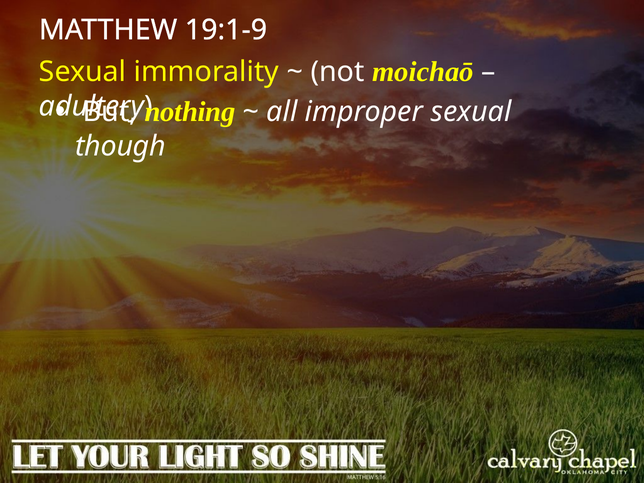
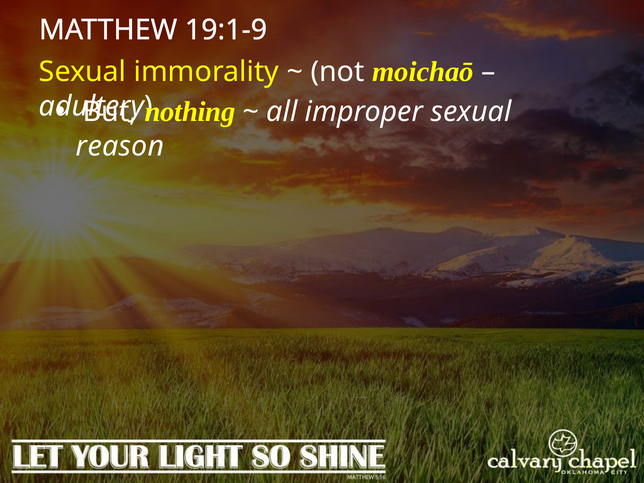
though: though -> reason
